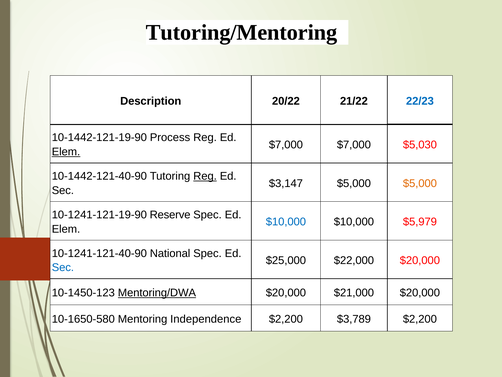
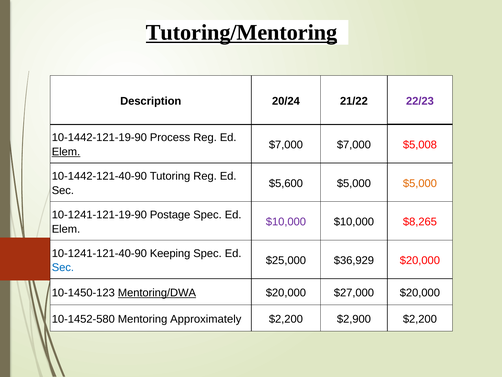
Tutoring/Mentoring underline: none -> present
20/22: 20/22 -> 20/24
22/23 colour: blue -> purple
$5,030: $5,030 -> $5,008
Reg at (205, 176) underline: present -> none
$3,147: $3,147 -> $5,600
Reserve: Reserve -> Postage
$10,000 at (286, 222) colour: blue -> purple
$5,979: $5,979 -> $8,265
National: National -> Keeping
$22,000: $22,000 -> $36,929
$21,000: $21,000 -> $27,000
10-1650-580: 10-1650-580 -> 10-1452-580
Independence: Independence -> Approximately
$3,789: $3,789 -> $2,900
